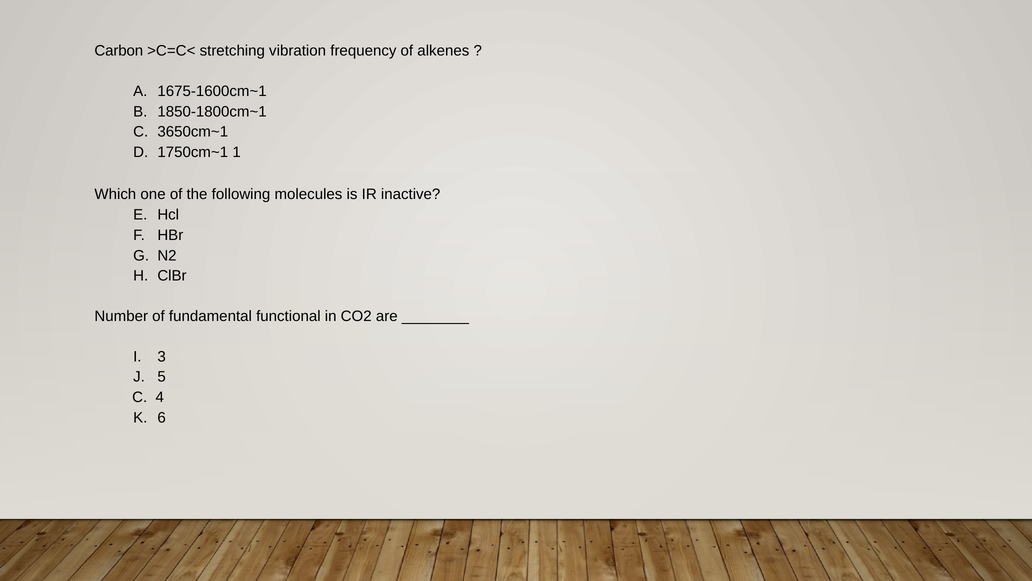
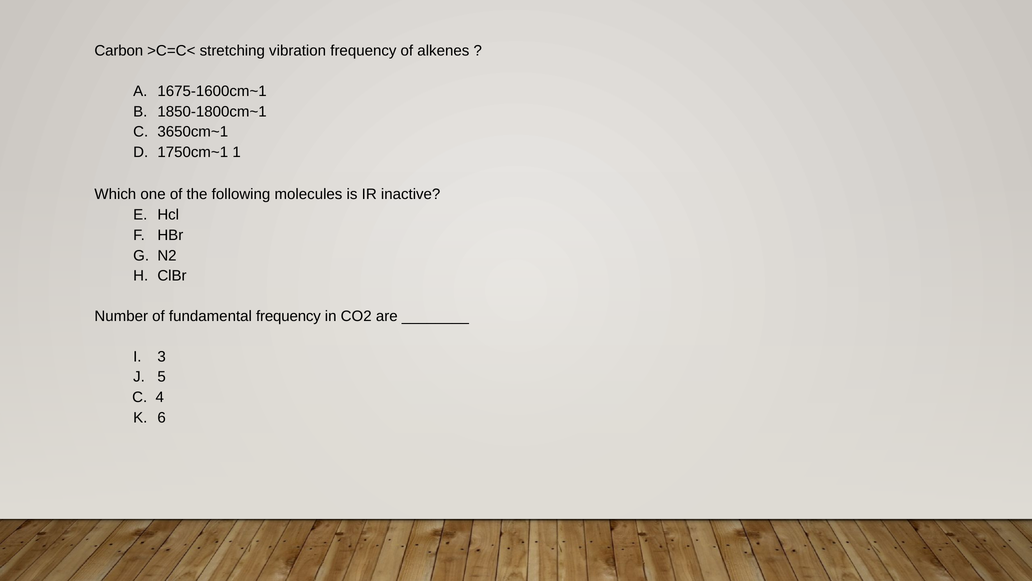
fundamental functional: functional -> frequency
